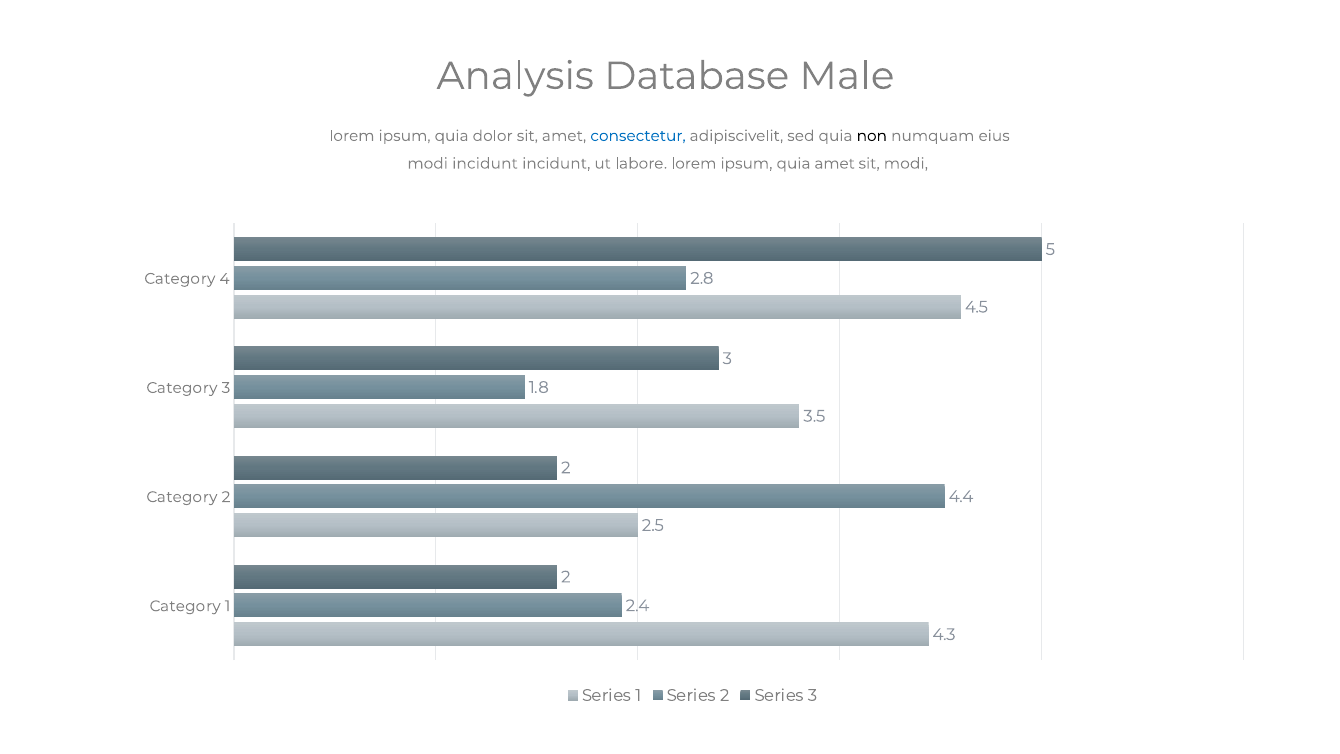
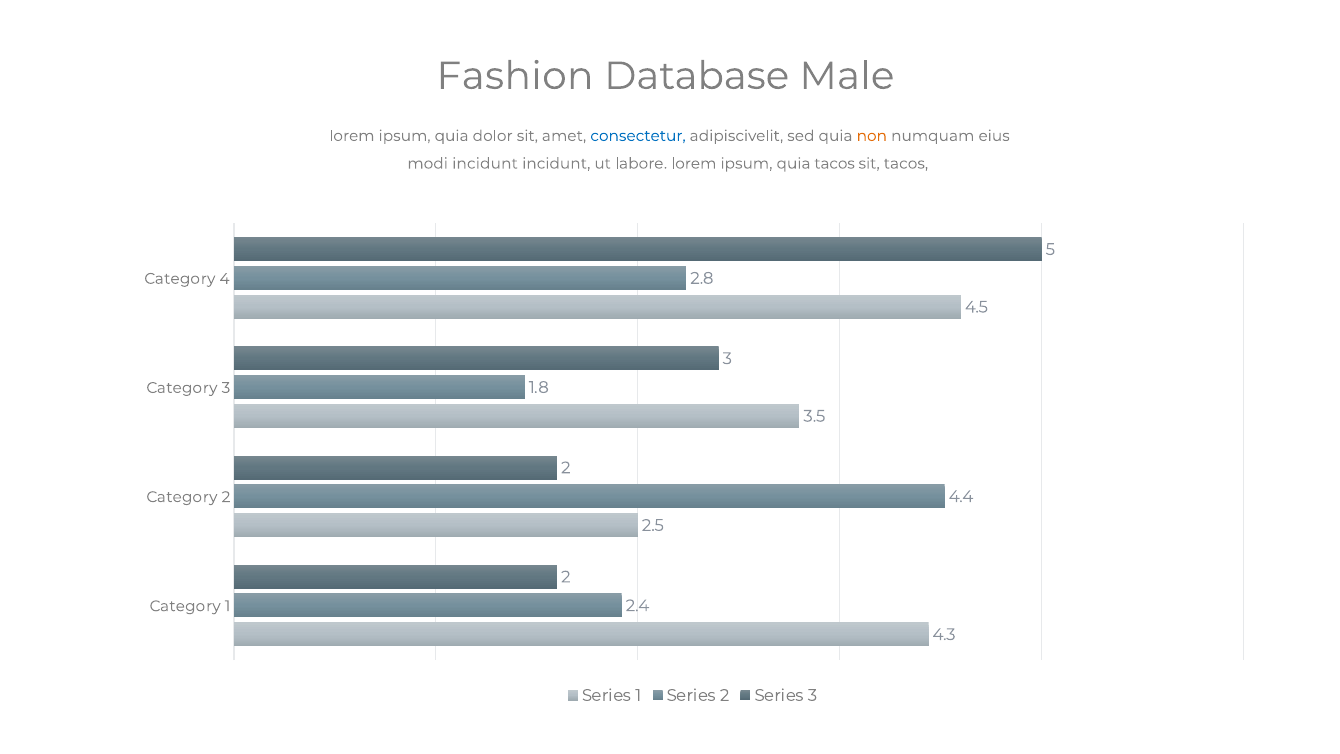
Analysis: Analysis -> Fashion
non colour: black -> orange
quia amet: amet -> tacos
sit modi: modi -> tacos
